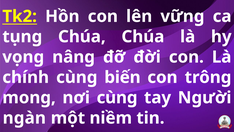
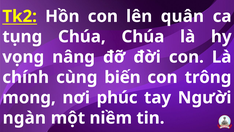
vững: vững -> quân
nơi cùng: cùng -> phúc
